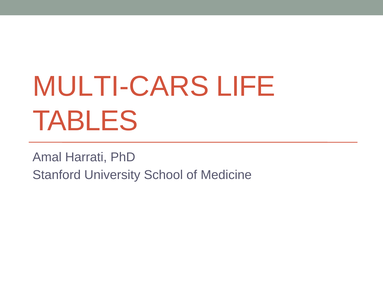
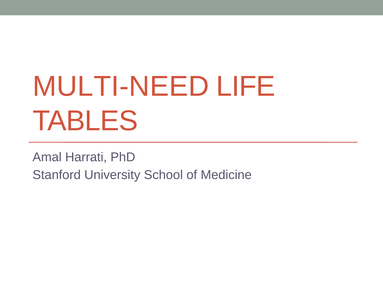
MULTI-CARS: MULTI-CARS -> MULTI-NEED
